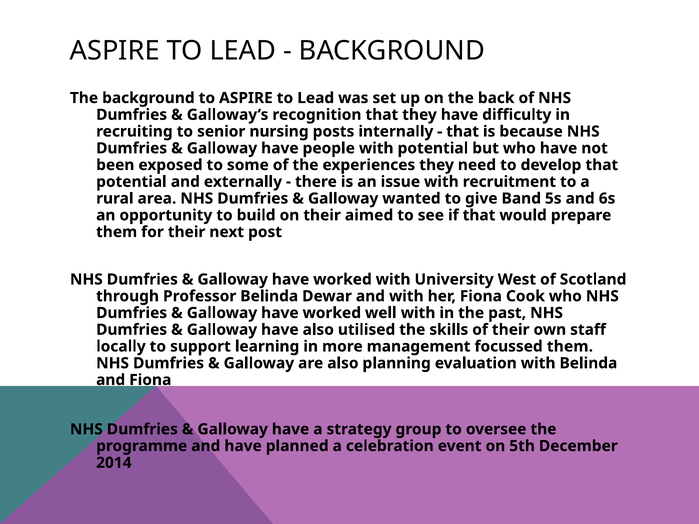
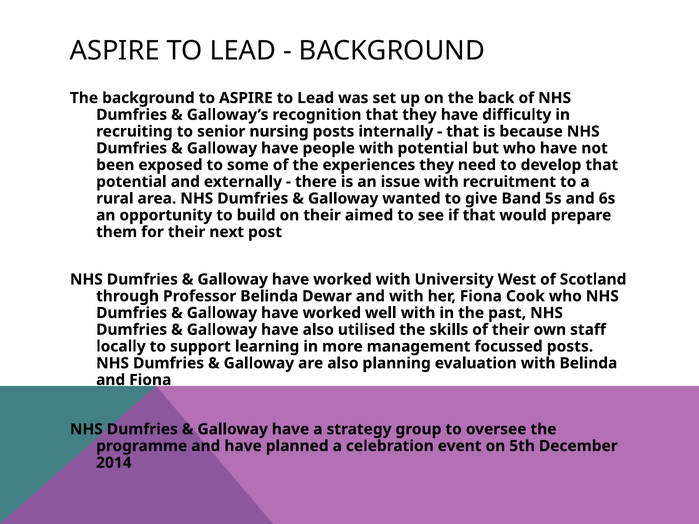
focussed them: them -> posts
